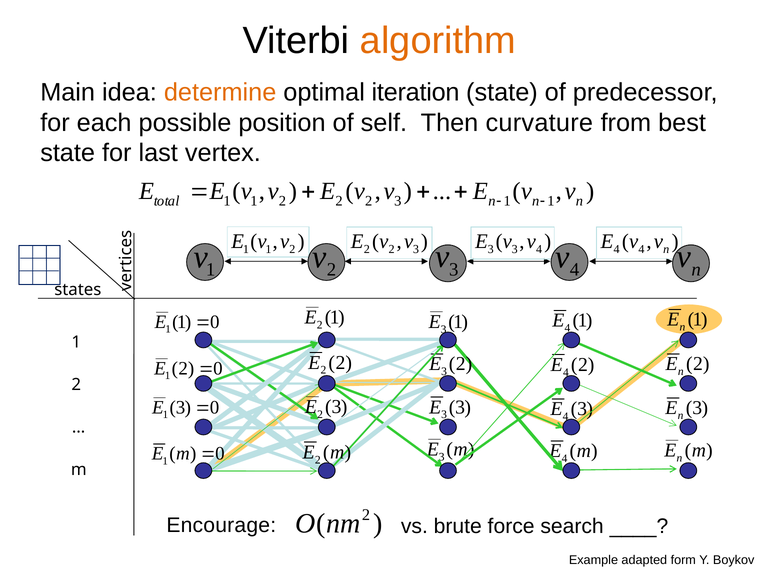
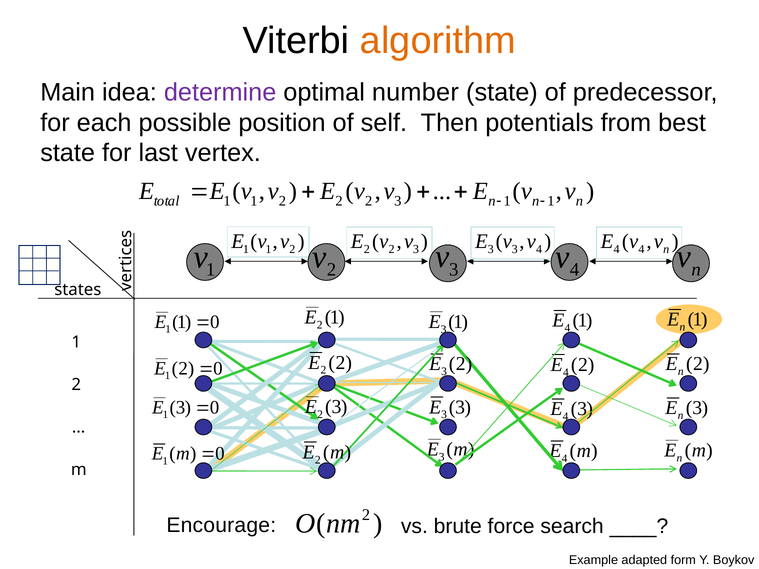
determine colour: orange -> purple
iteration: iteration -> number
curvature: curvature -> potentials
